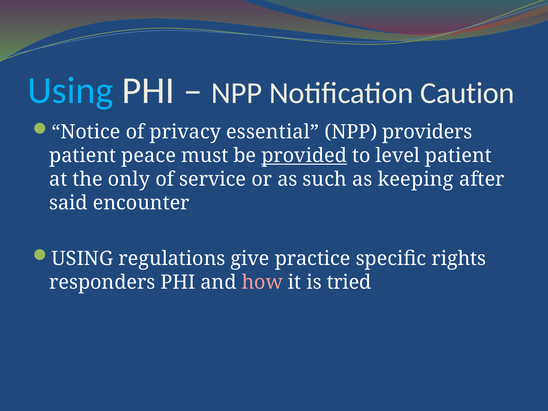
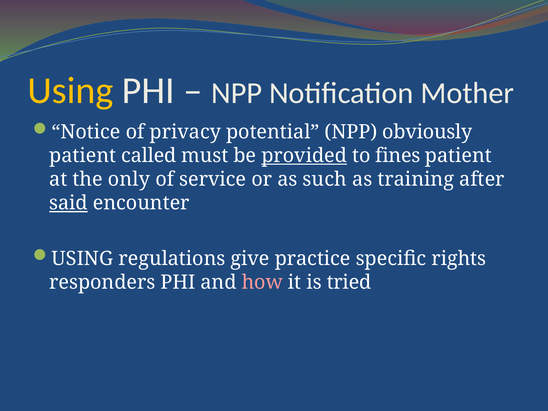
Using at (70, 91) colour: light blue -> yellow
Caution: Caution -> Mother
essential: essential -> potential
providers: providers -> obviously
peace: peace -> called
level: level -> fines
keeping: keeping -> training
said underline: none -> present
